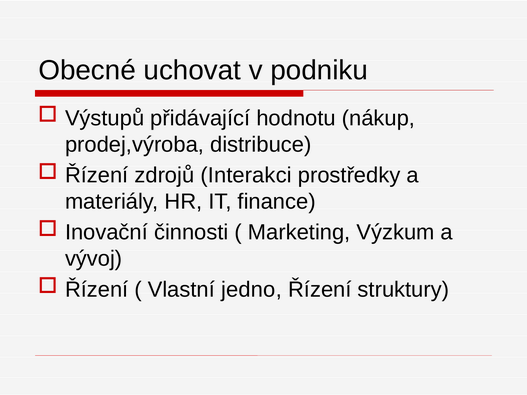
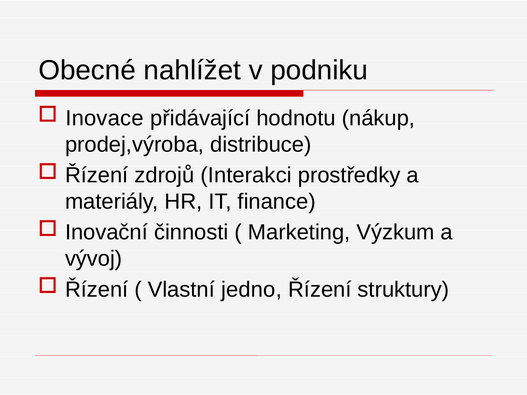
uchovat: uchovat -> nahlížet
Výstupů: Výstupů -> Inovace
